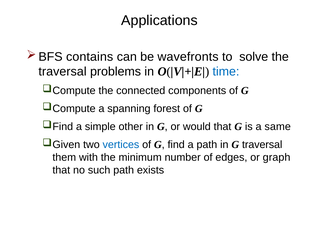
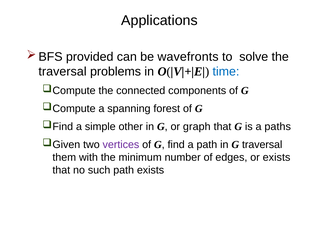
contains: contains -> provided
would: would -> graph
same: same -> paths
vertices colour: blue -> purple
or graph: graph -> exists
